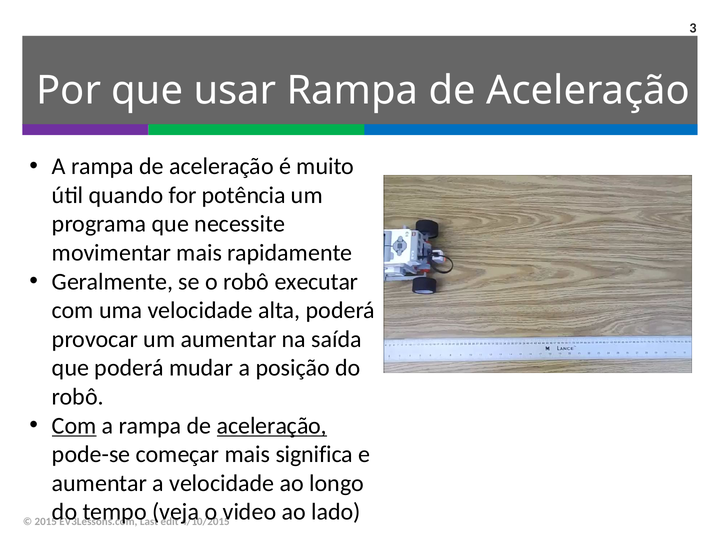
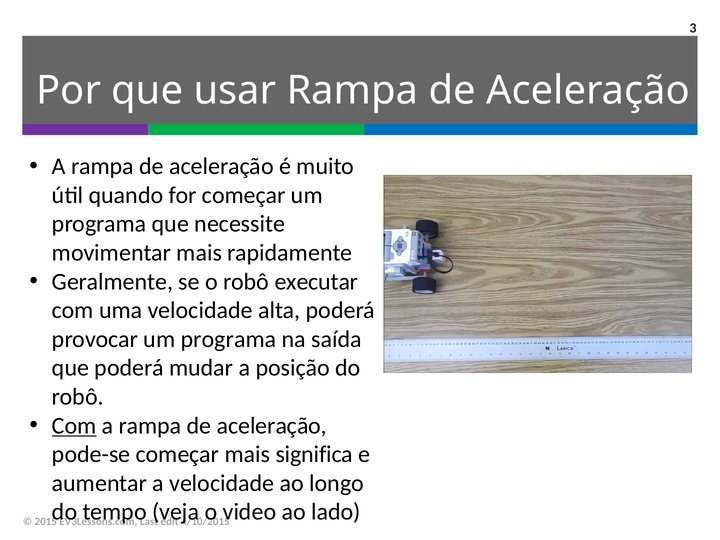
for potência: potência -> começar
provocar um aumentar: aumentar -> programa
aceleração at (272, 426) underline: present -> none
